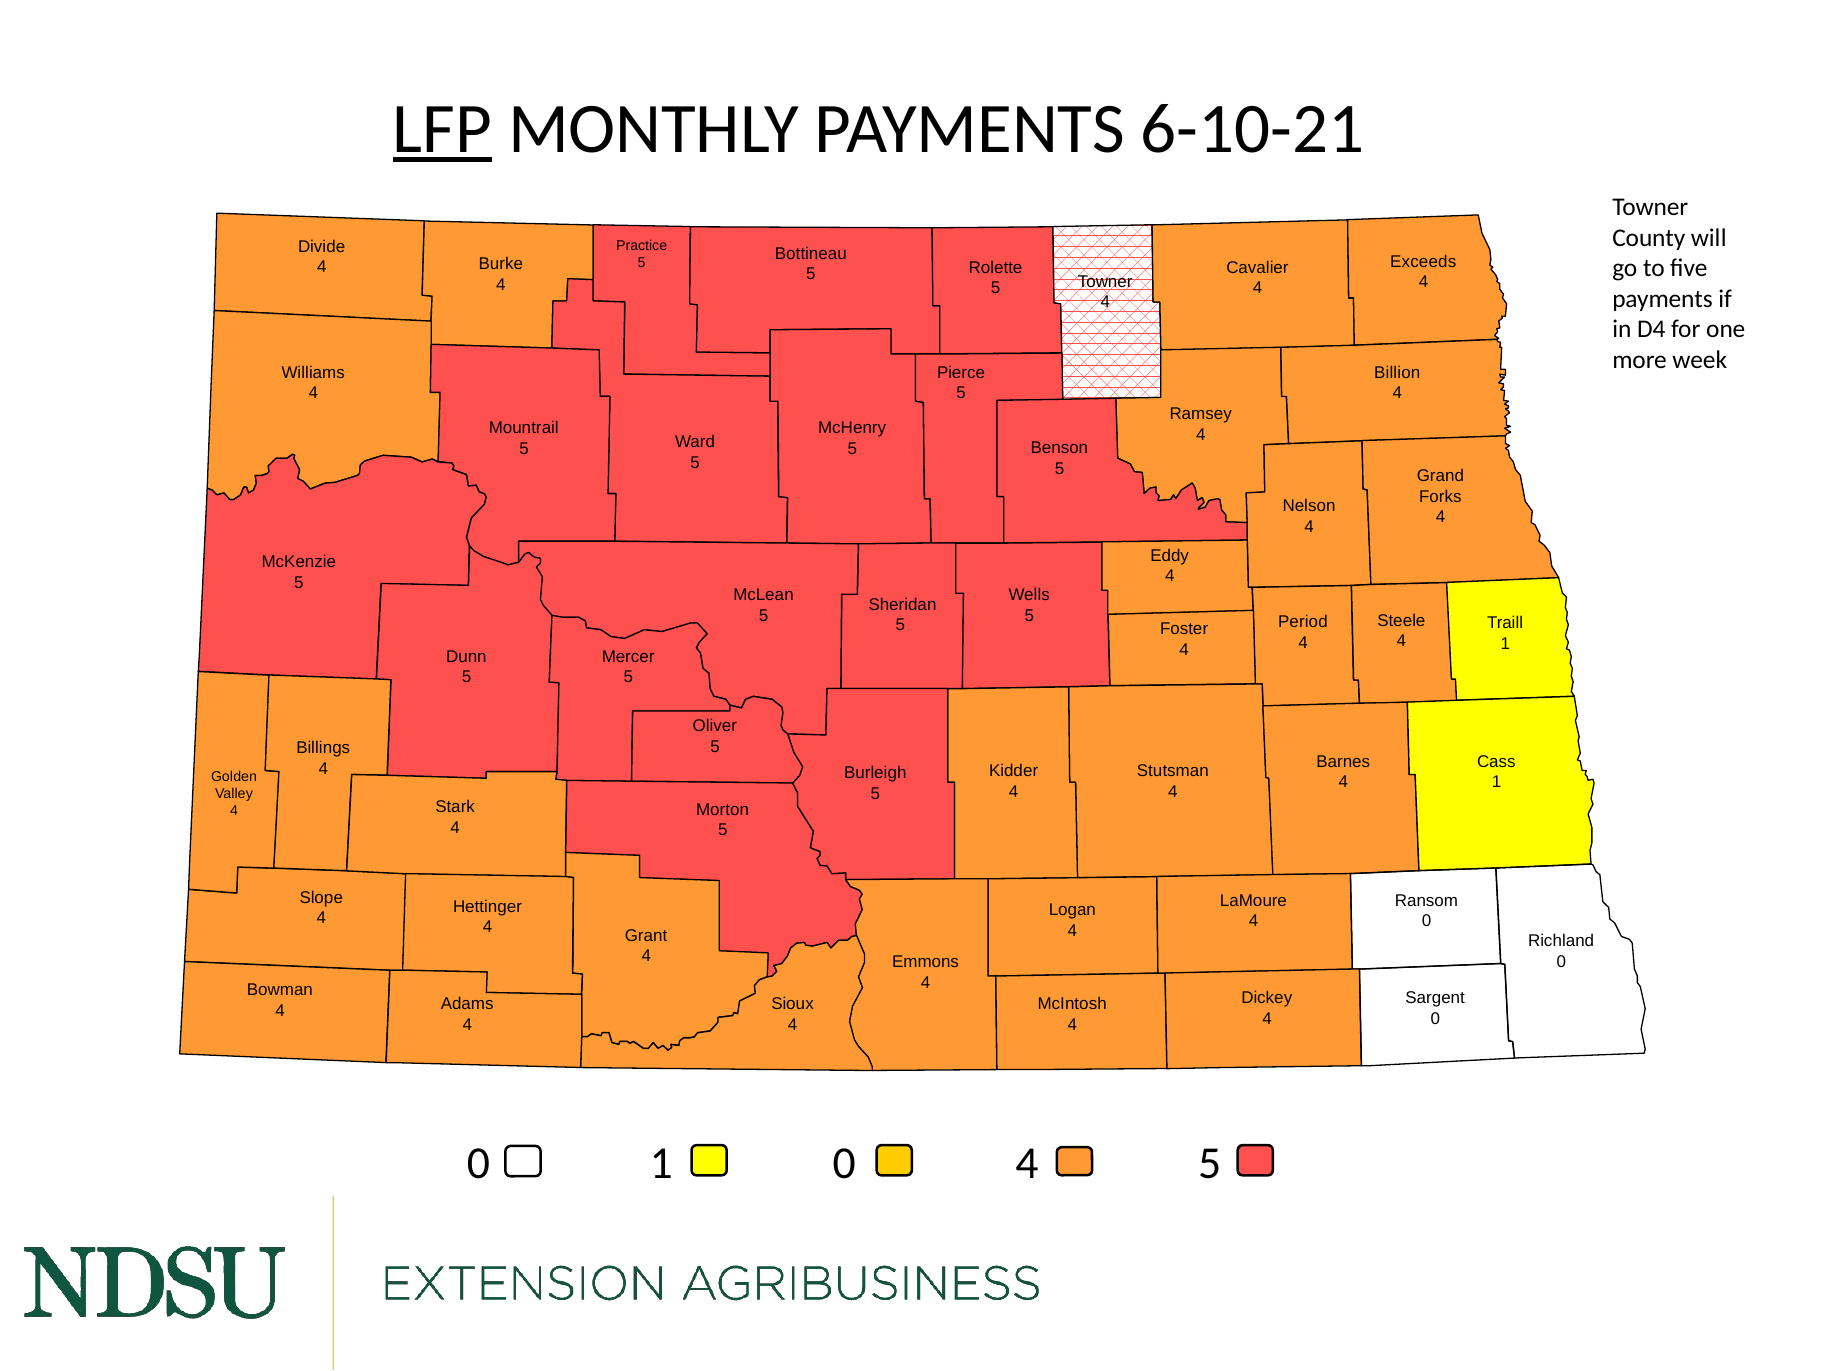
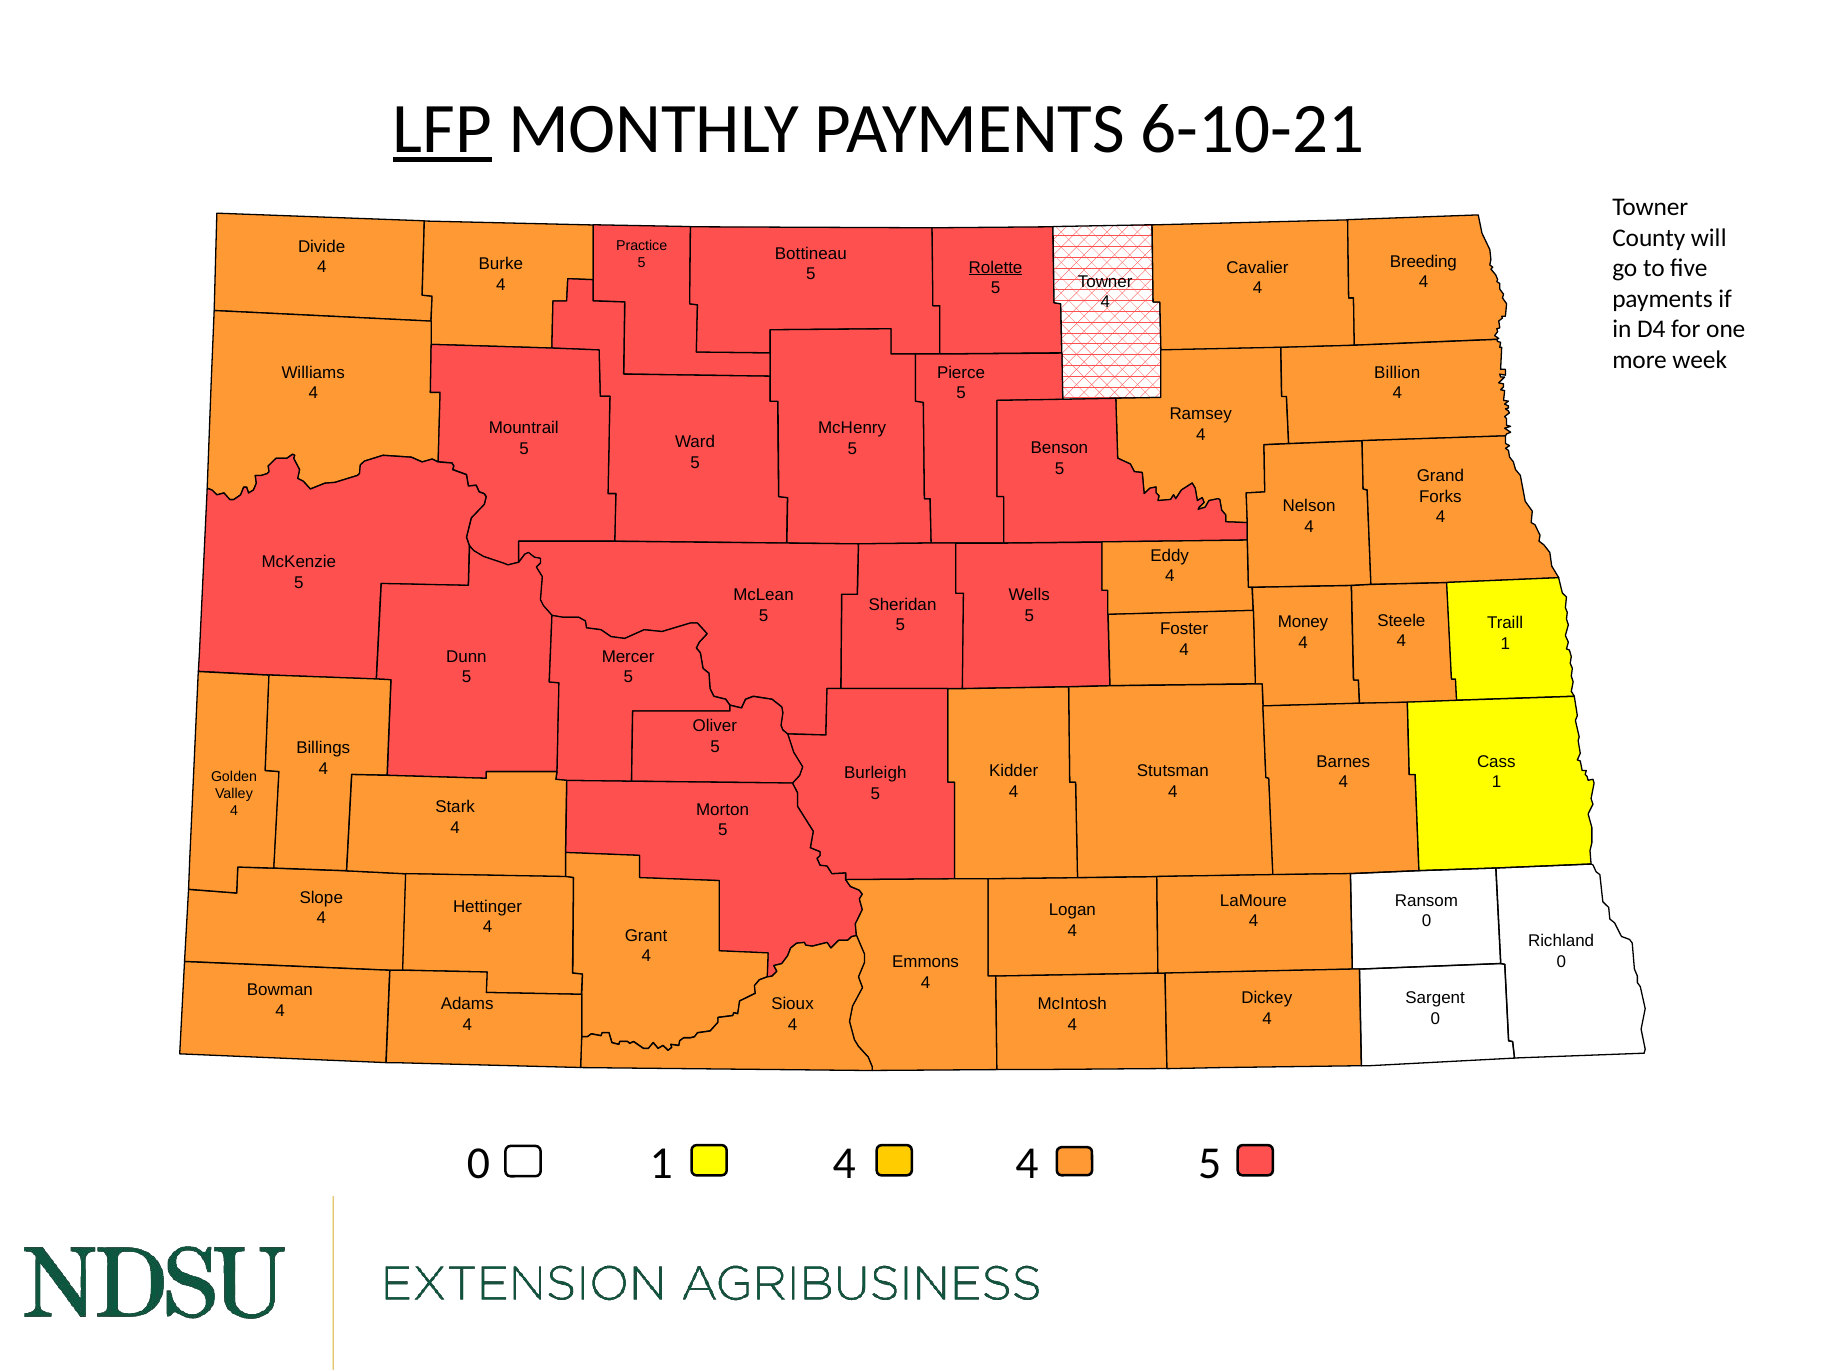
Exceeds: Exceeds -> Breeding
Rolette underline: none -> present
Period: Period -> Money
1 0: 0 -> 4
